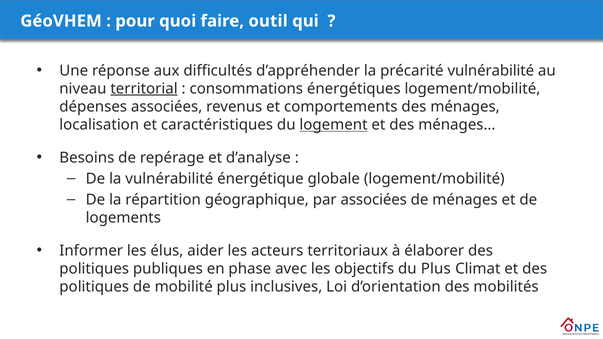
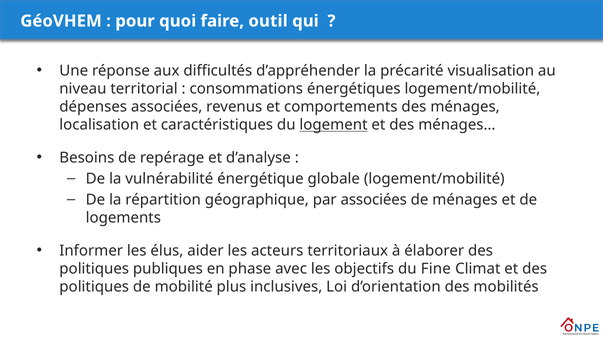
précarité vulnérabilité: vulnérabilité -> visualisation
territorial underline: present -> none
du Plus: Plus -> Fine
